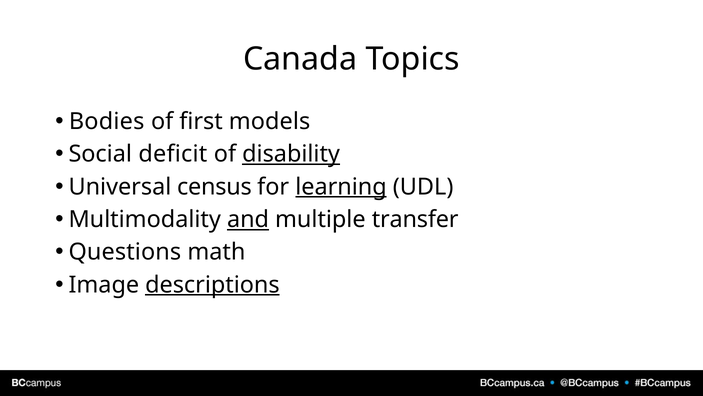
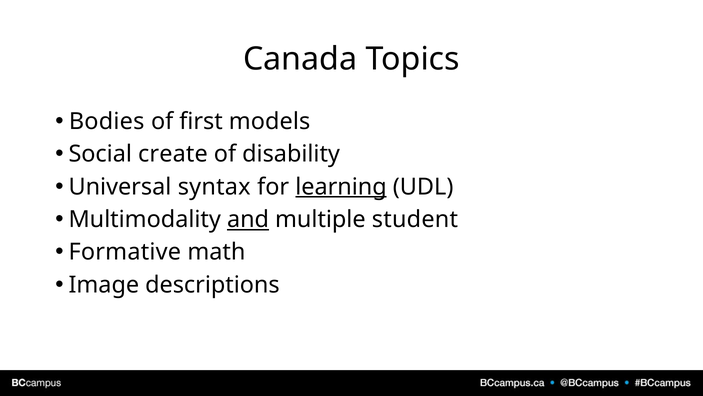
deficit: deficit -> create
disability underline: present -> none
census: census -> syntax
transfer: transfer -> student
Questions: Questions -> Formative
descriptions underline: present -> none
